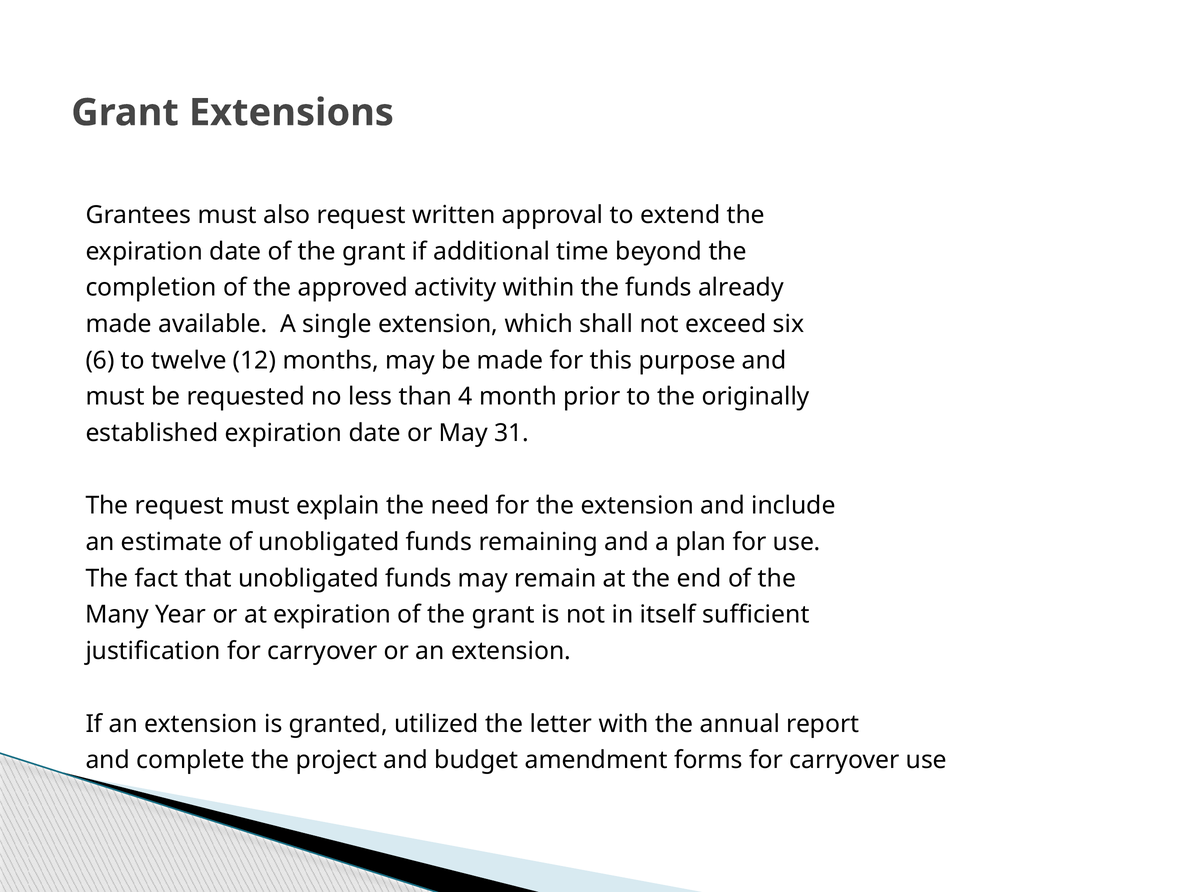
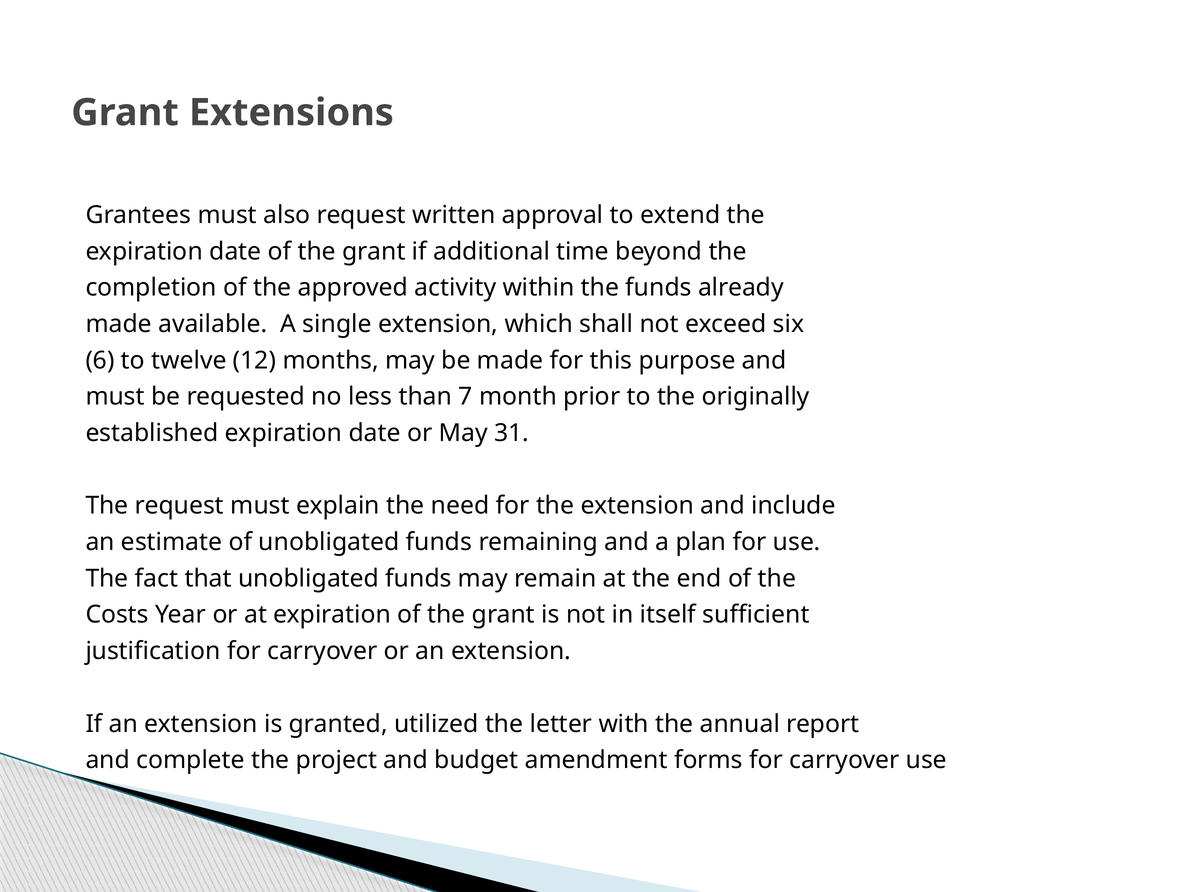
4: 4 -> 7
Many: Many -> Costs
